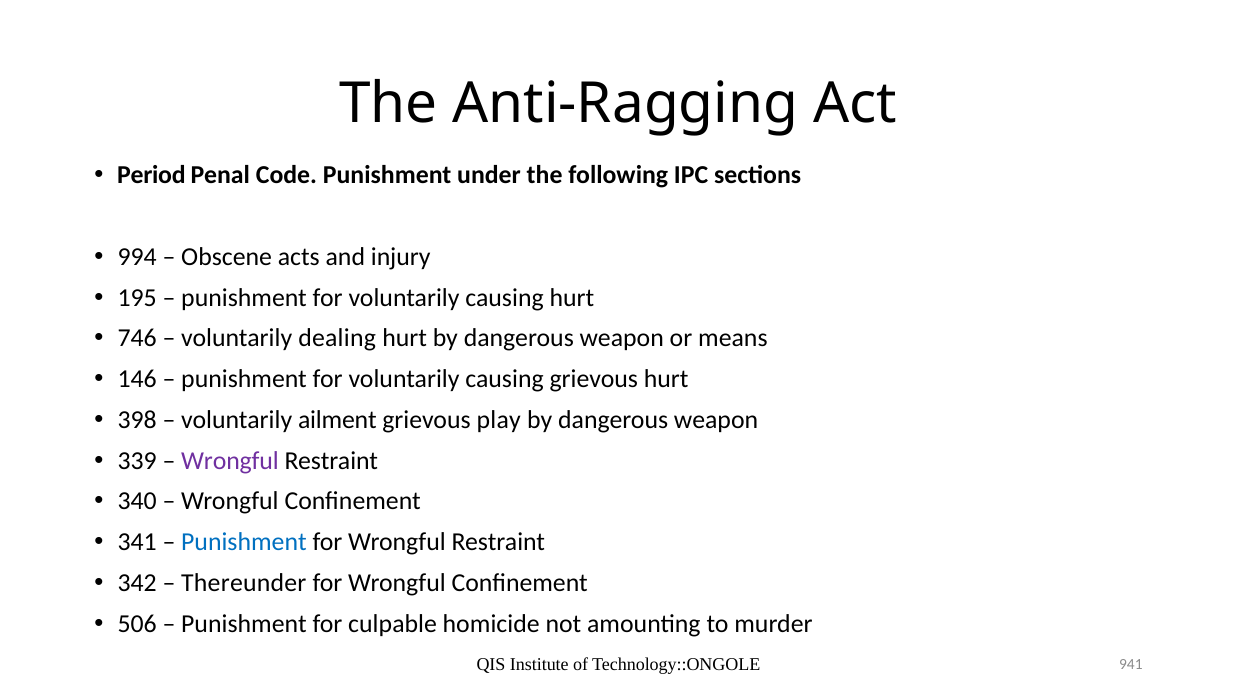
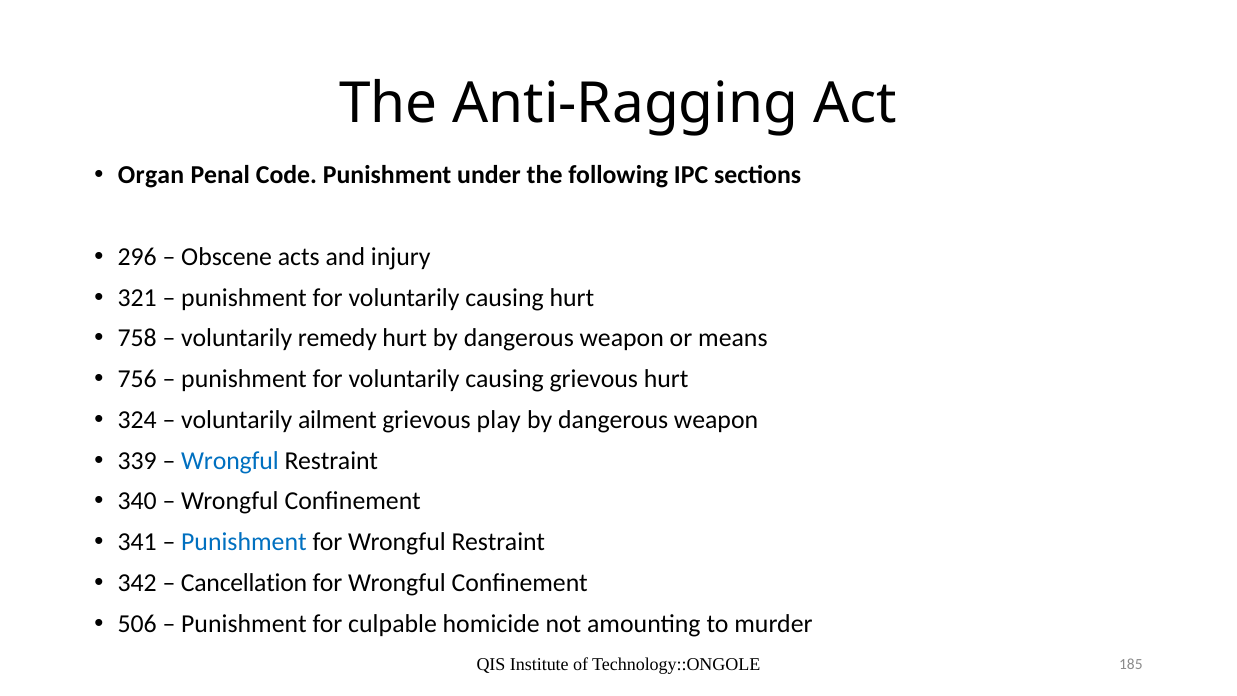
Period: Period -> Organ
994: 994 -> 296
195: 195 -> 321
746: 746 -> 758
dealing: dealing -> remedy
146: 146 -> 756
398: 398 -> 324
Wrongful at (230, 460) colour: purple -> blue
Thereunder: Thereunder -> Cancellation
941: 941 -> 185
